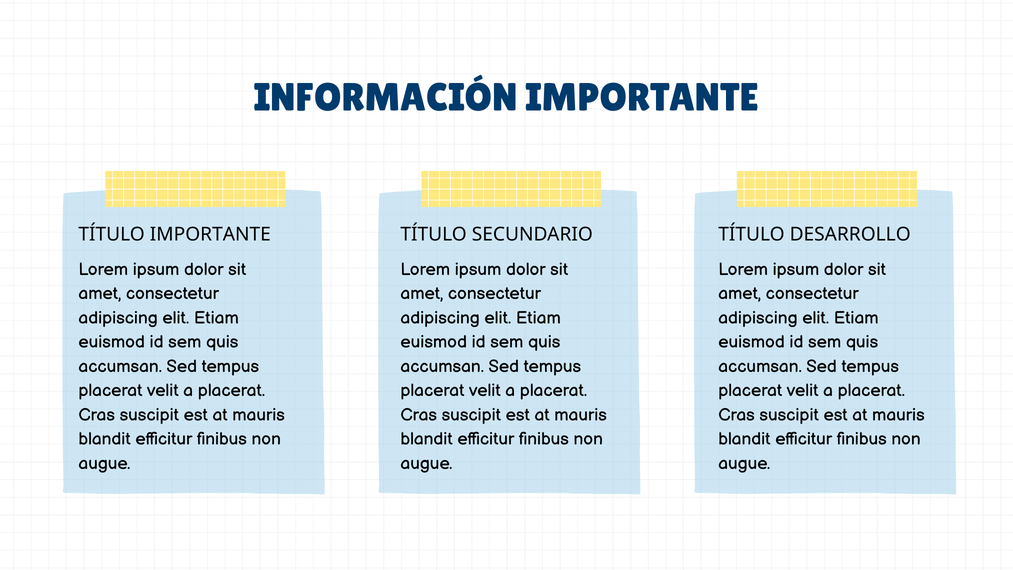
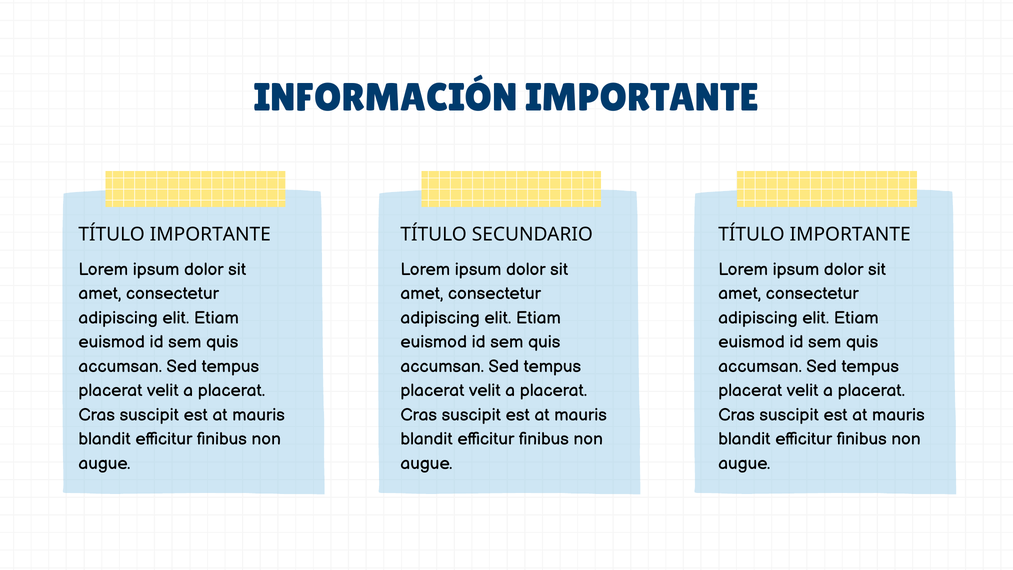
DESARROLLO at (850, 234): DESARROLLO -> IMPORTANTE
